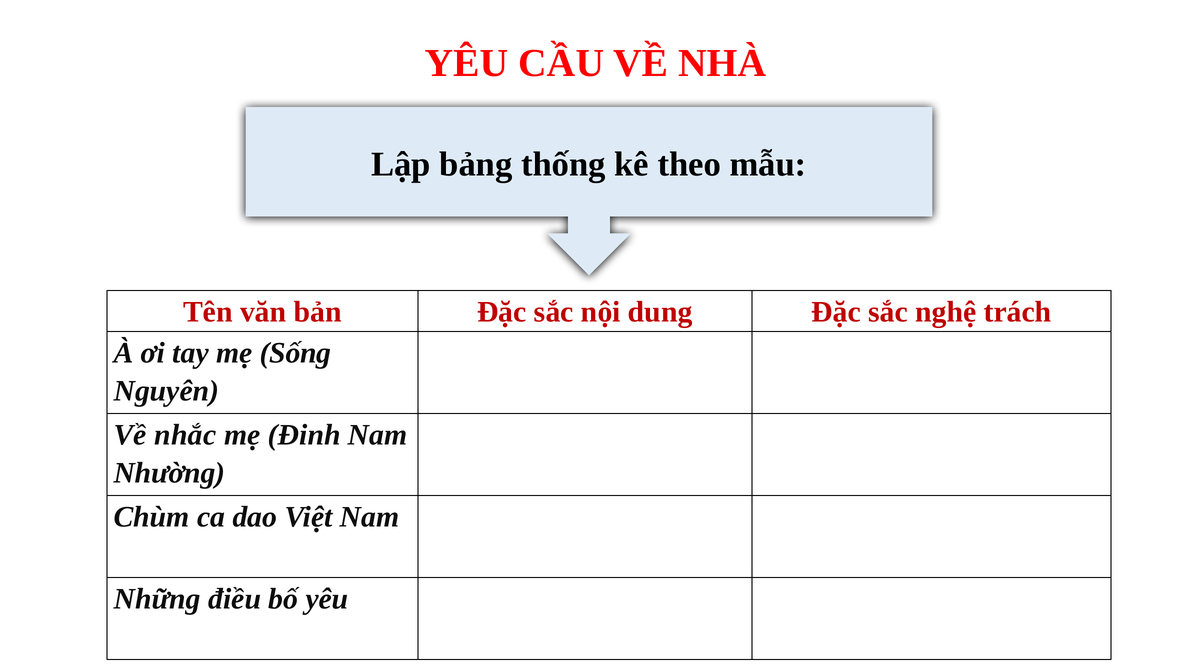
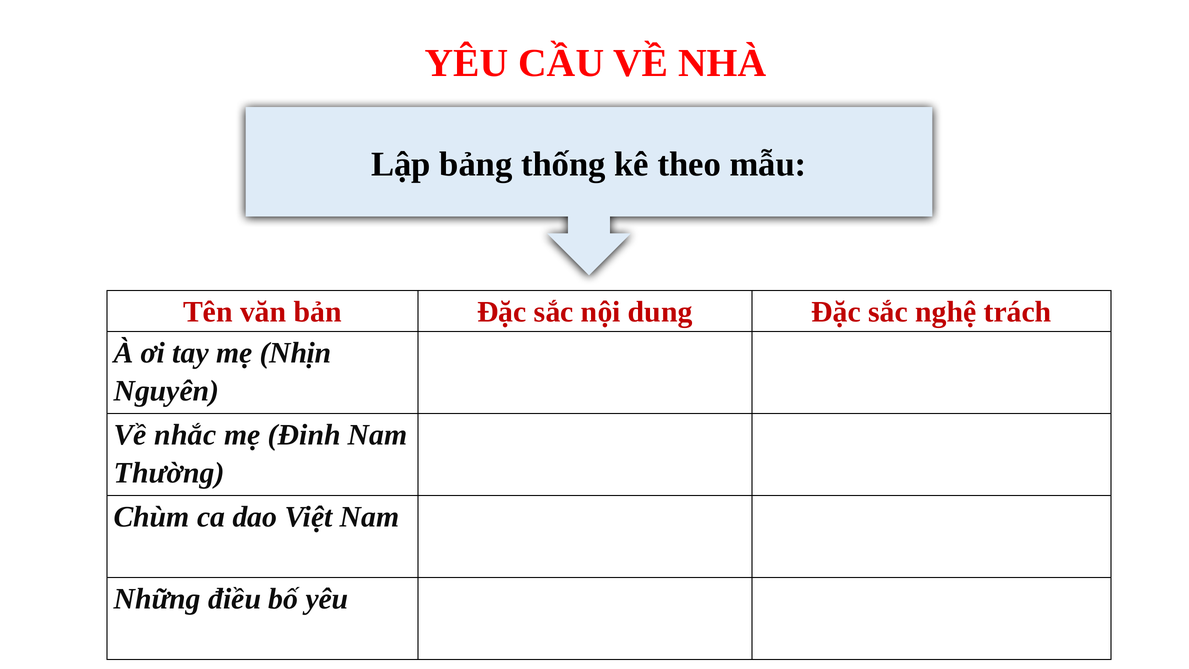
Sống: Sống -> Nhịn
Nhường: Nhường -> Thường
